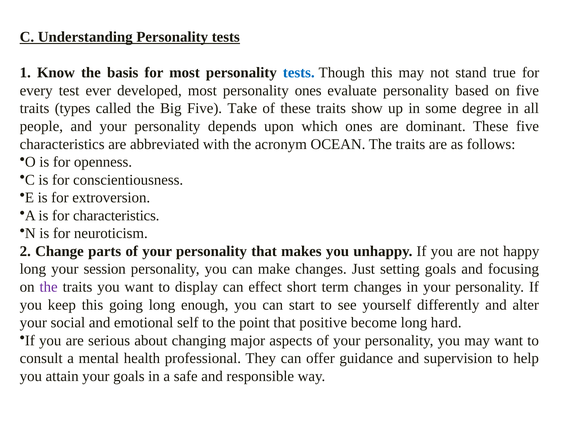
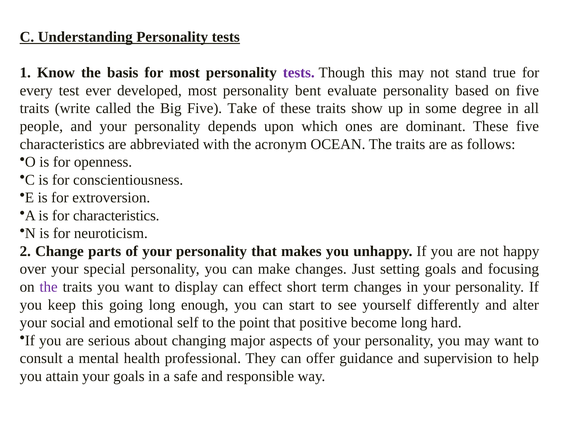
tests at (299, 73) colour: blue -> purple
personality ones: ones -> bent
types: types -> write
long at (33, 269): long -> over
session: session -> special
